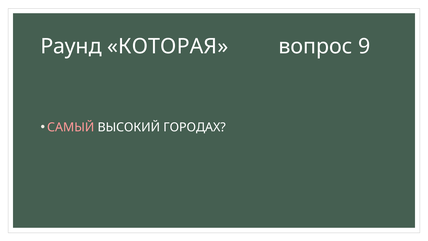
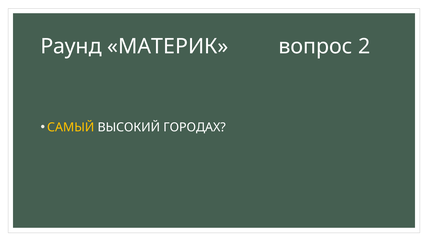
КОТОРАЯ: КОТОРАЯ -> МАТЕРИК
9: 9 -> 2
САМЫЙ colour: pink -> yellow
